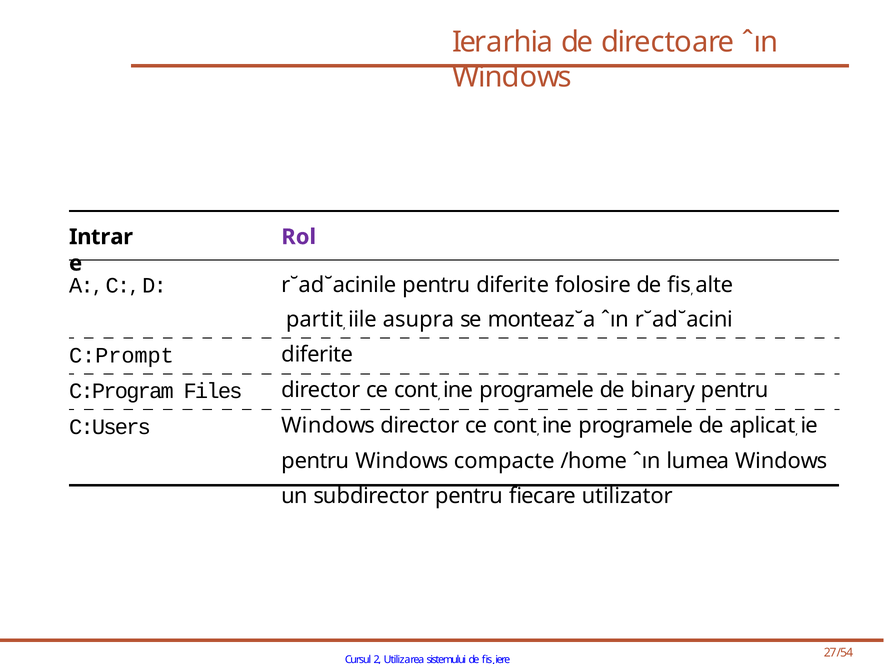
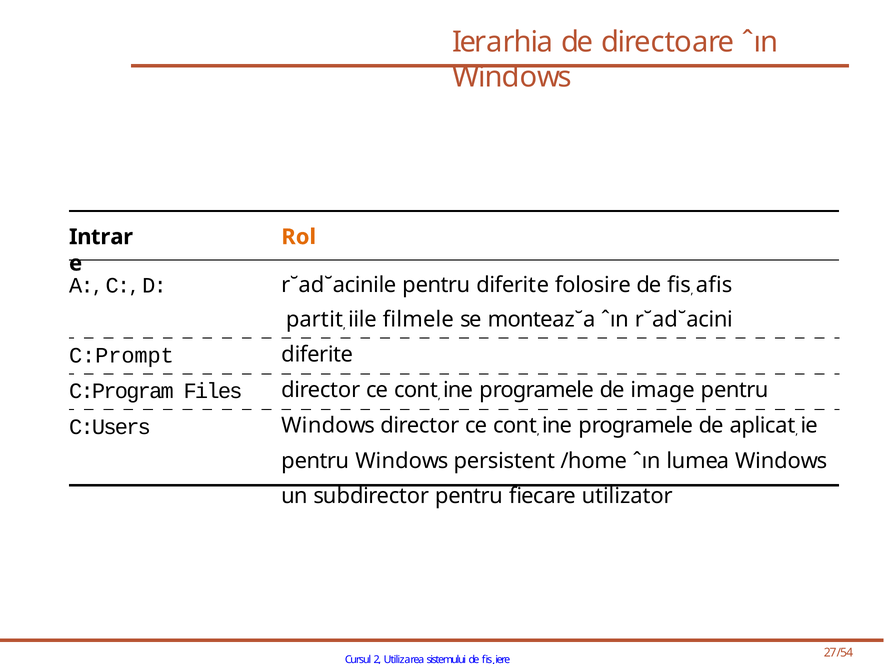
Rol colour: purple -> orange
alte: alte -> afis
asupra: asupra -> filmele
binary: binary -> image
compacte: compacte -> persistent
